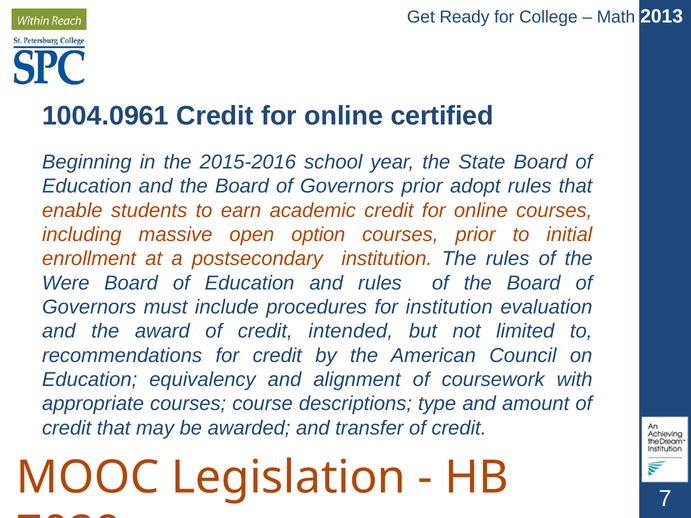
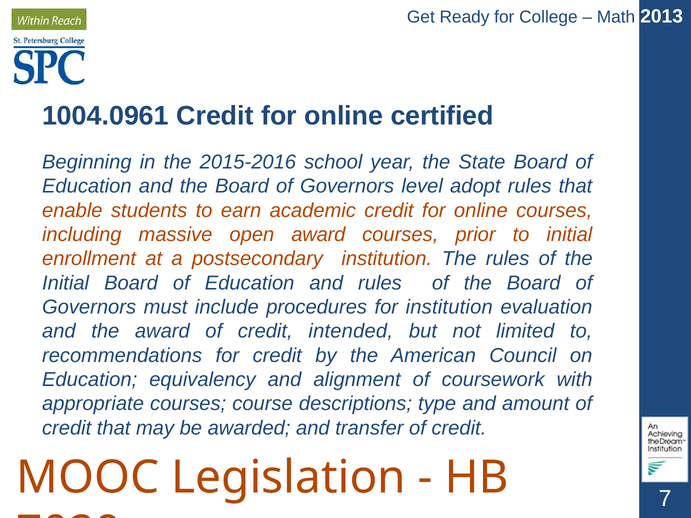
Governors prior: prior -> level
open option: option -> award
Were at (66, 283): Were -> Initial
